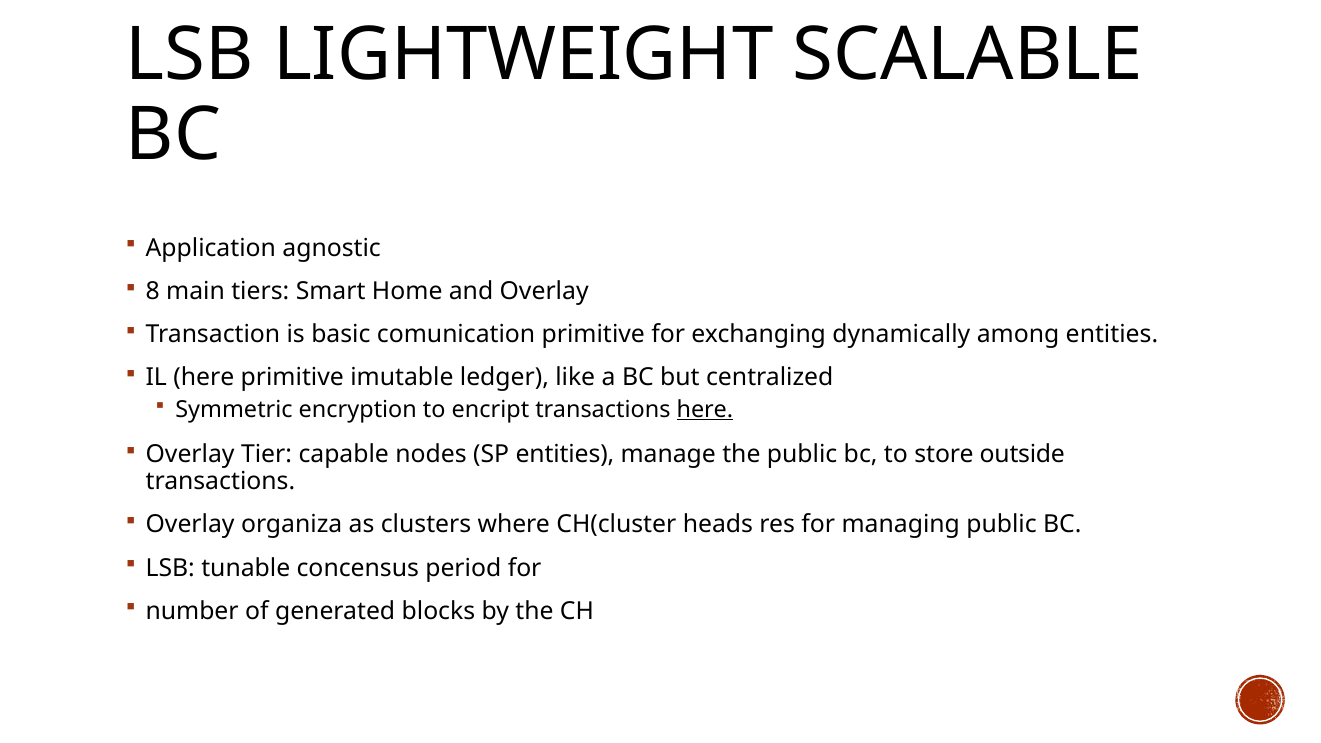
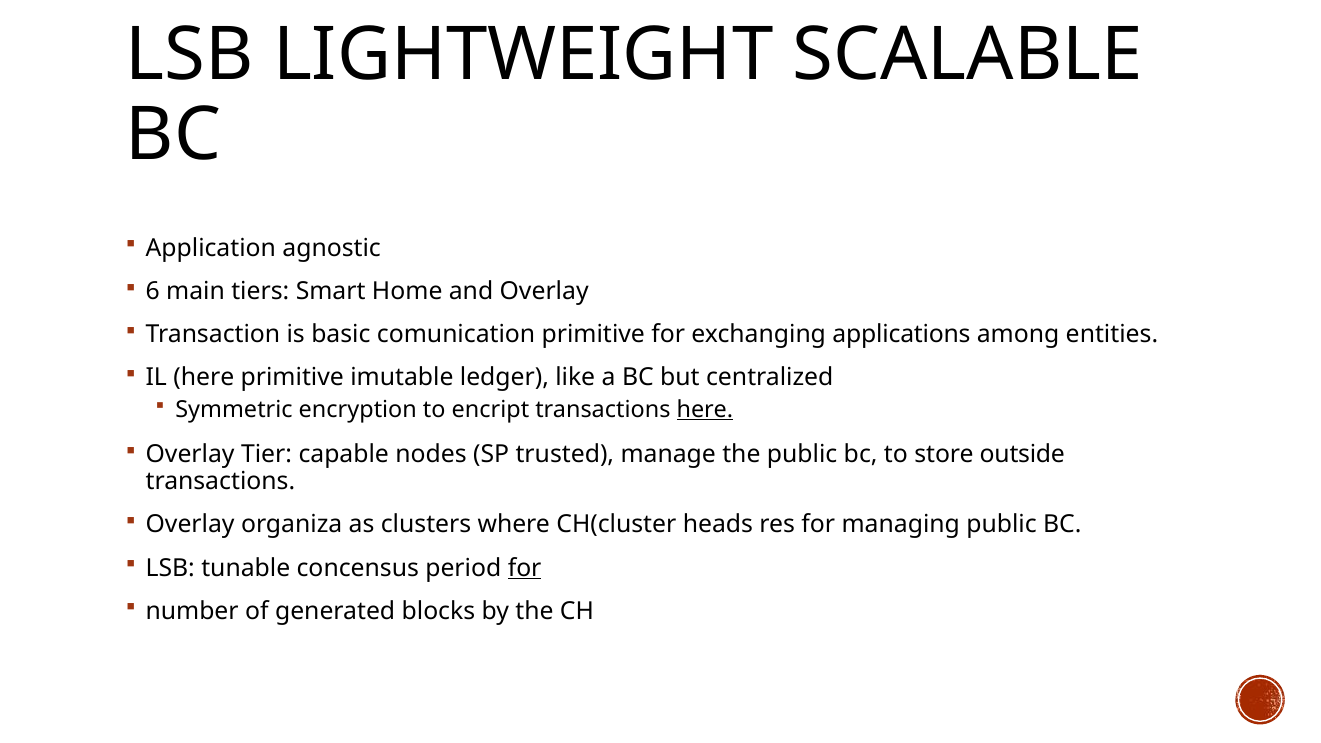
8: 8 -> 6
dynamically: dynamically -> applications
SP entities: entities -> trusted
for at (525, 568) underline: none -> present
